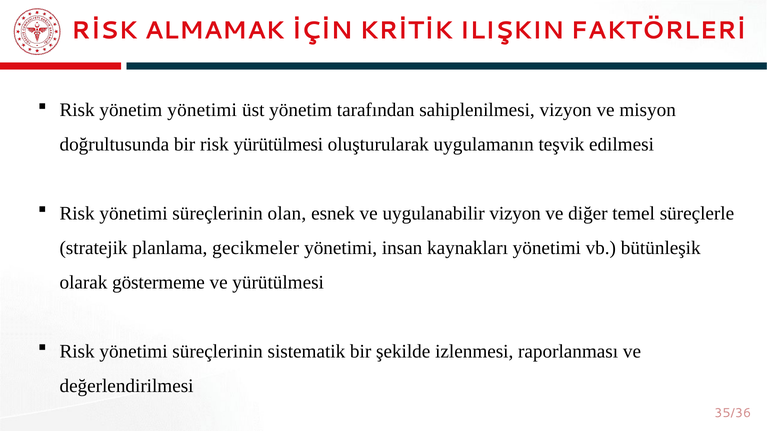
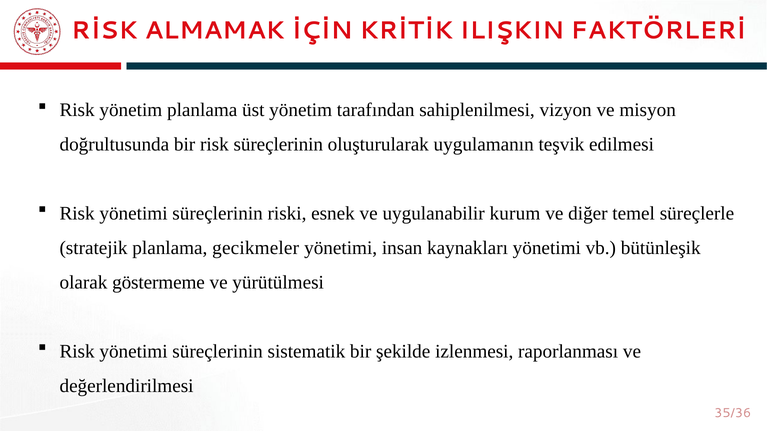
yönetim yönetimi: yönetimi -> planlama
risk yürütülmesi: yürütülmesi -> süreçlerinin
olan: olan -> riski
uygulanabilir vizyon: vizyon -> kurum
